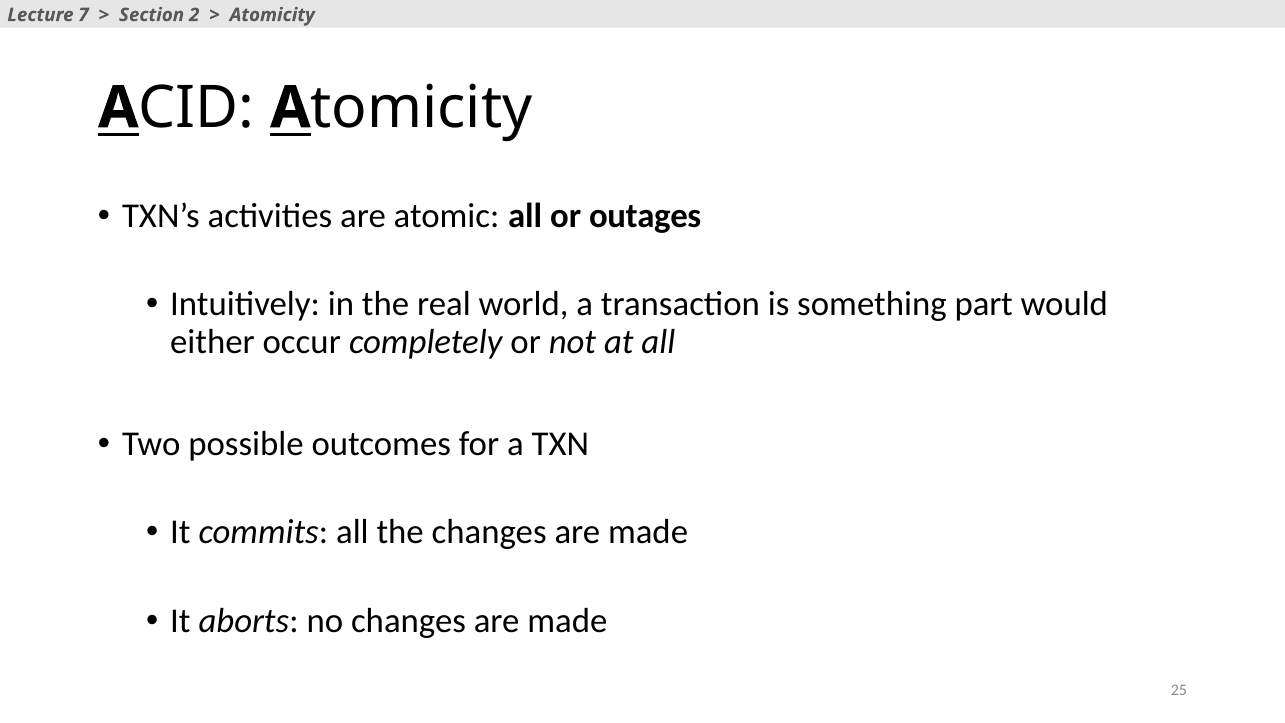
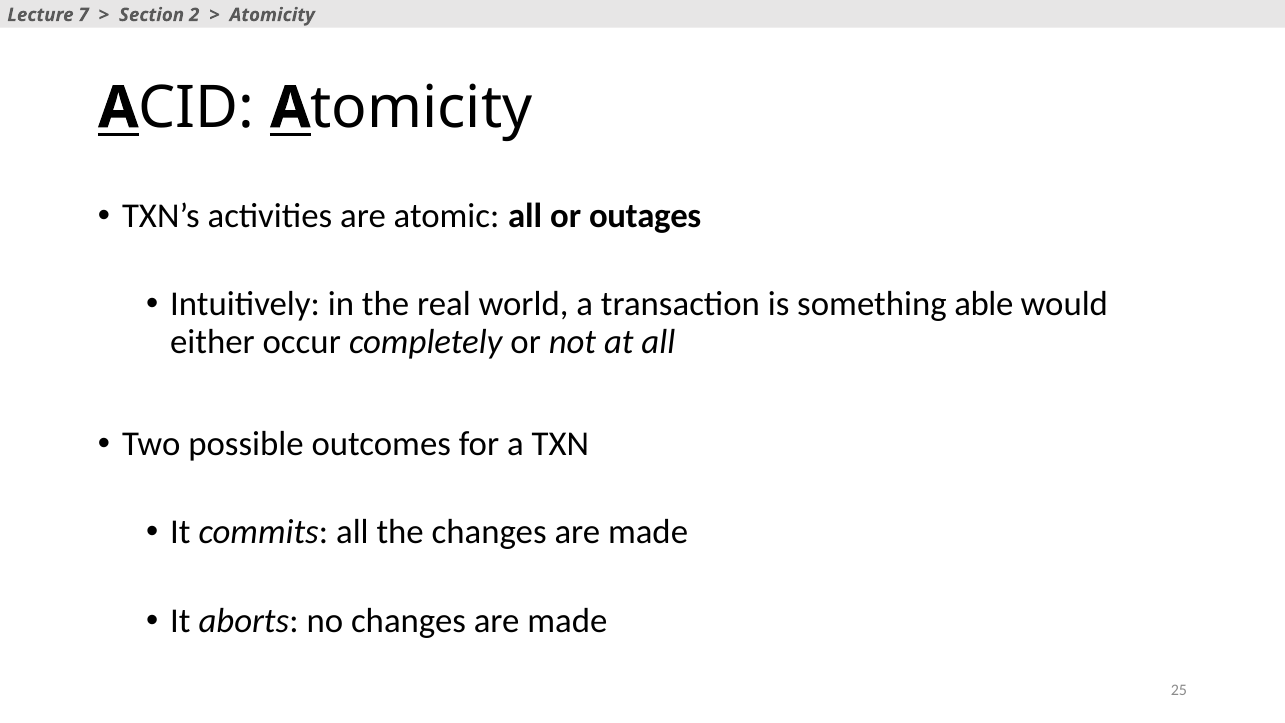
part: part -> able
